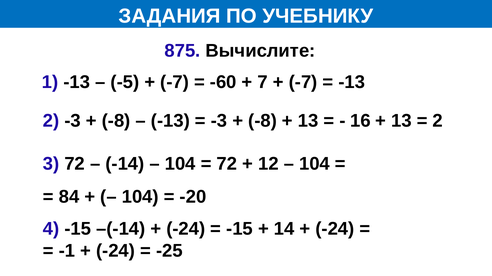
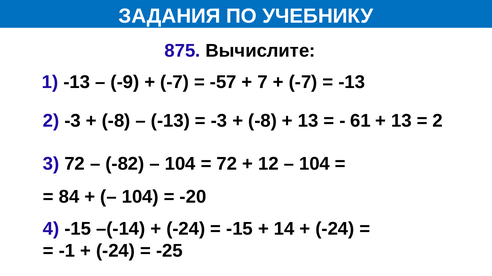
-5: -5 -> -9
-60: -60 -> -57
16: 16 -> 61
-14: -14 -> -82
